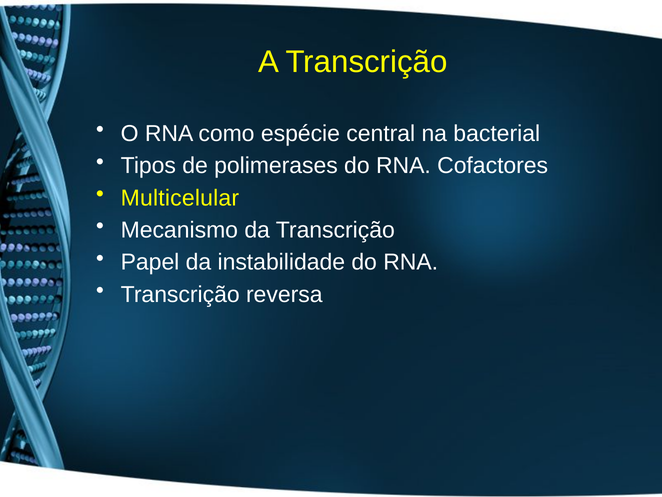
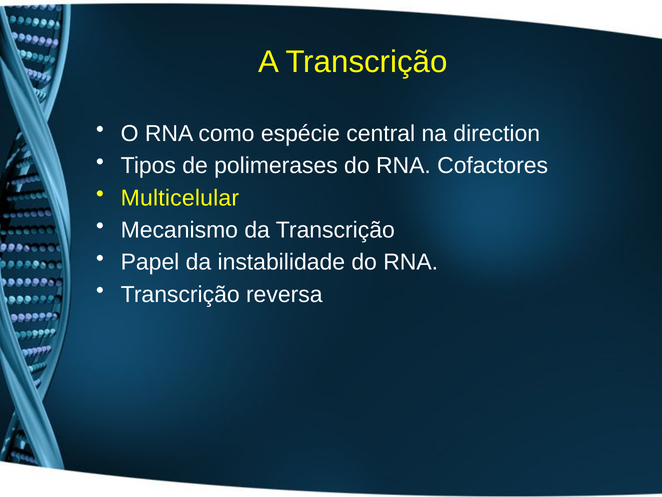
bacterial: bacterial -> direction
